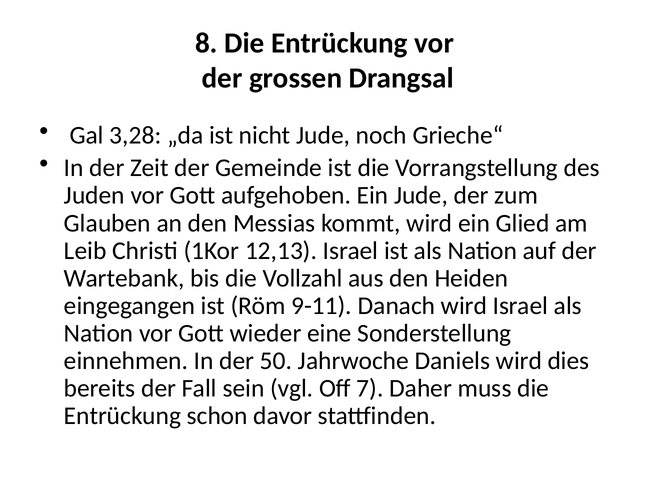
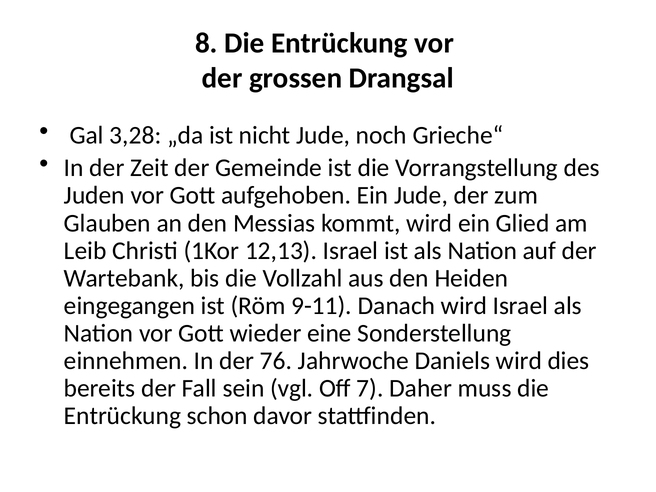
50: 50 -> 76
